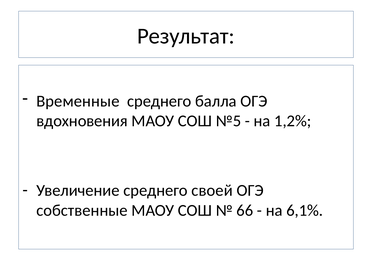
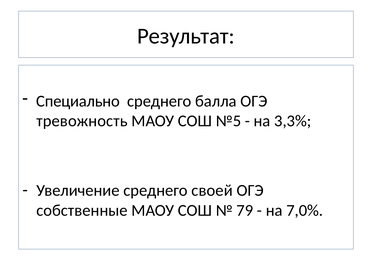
Временные: Временные -> Специально
вдохновения: вдохновения -> тревожность
1,2%: 1,2% -> 3,3%
66: 66 -> 79
6,1%: 6,1% -> 7,0%
